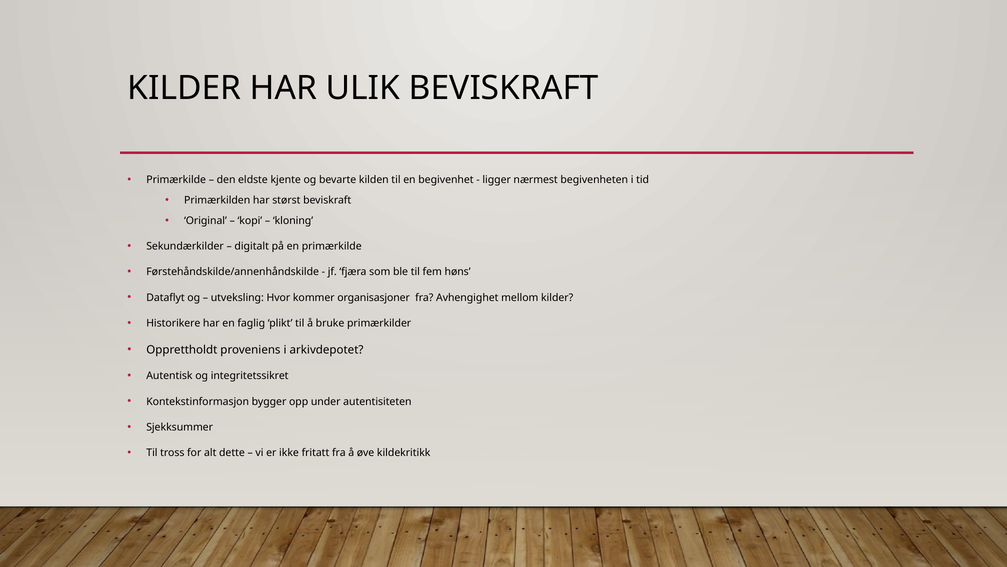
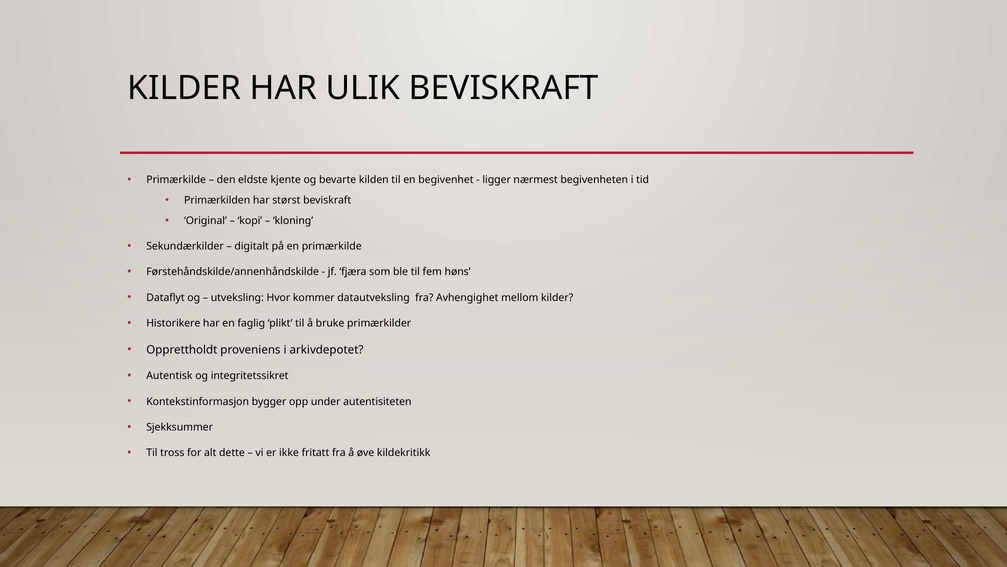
organisasjoner: organisasjoner -> datautveksling
